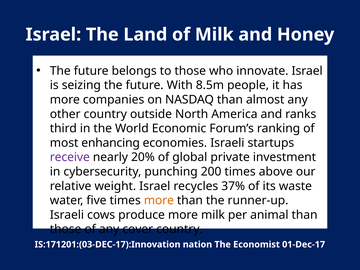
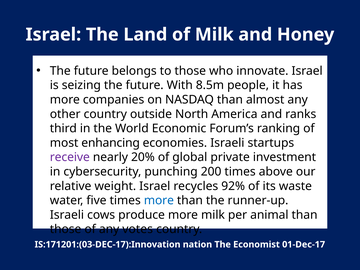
37%: 37% -> 92%
more at (159, 200) colour: orange -> blue
cover: cover -> votes
